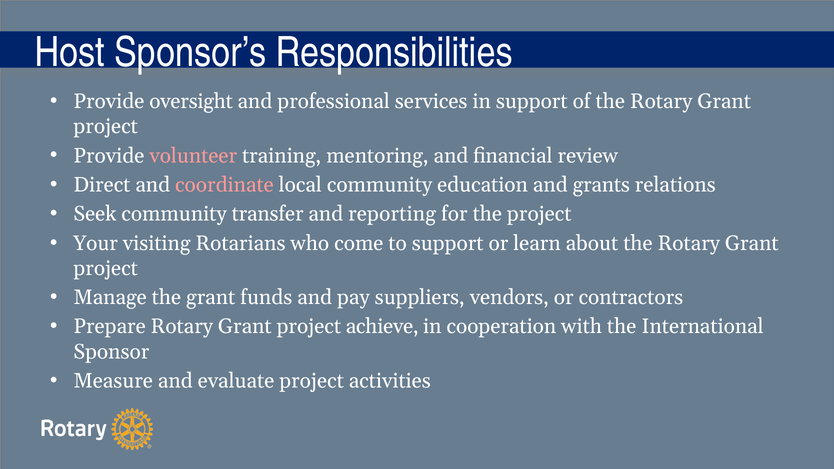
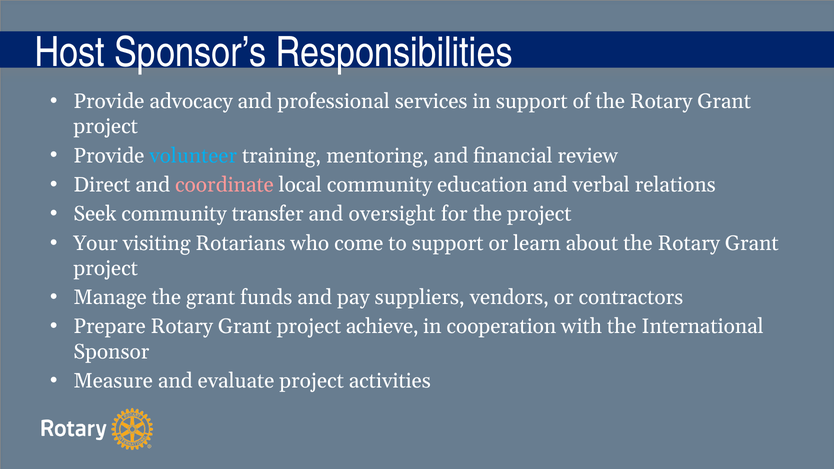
oversight: oversight -> advocacy
volunteer colour: pink -> light blue
grants: grants -> verbal
reporting: reporting -> oversight
